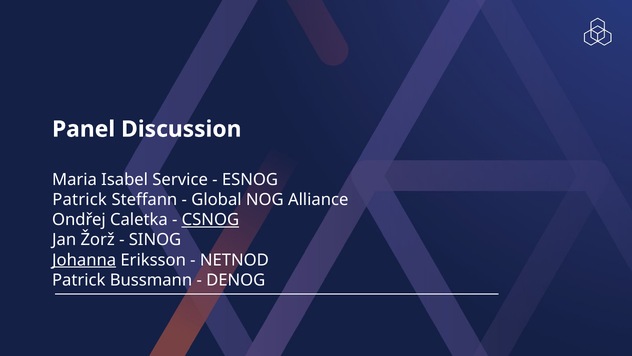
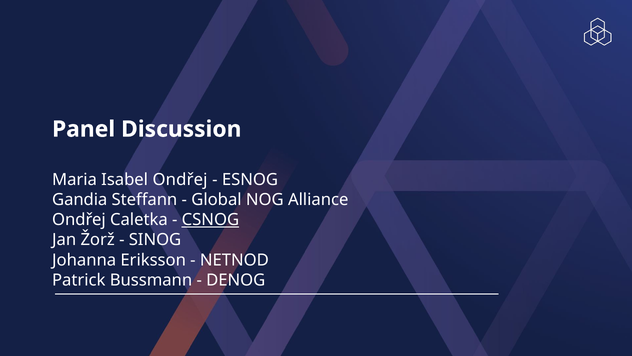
Isabel Service: Service -> Ondřej
Patrick at (80, 200): Patrick -> Gandia
Johanna underline: present -> none
